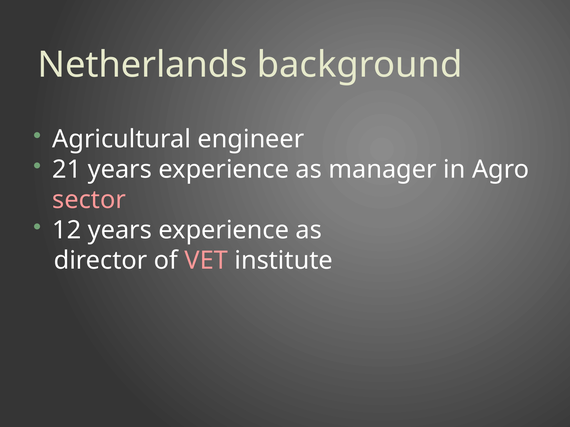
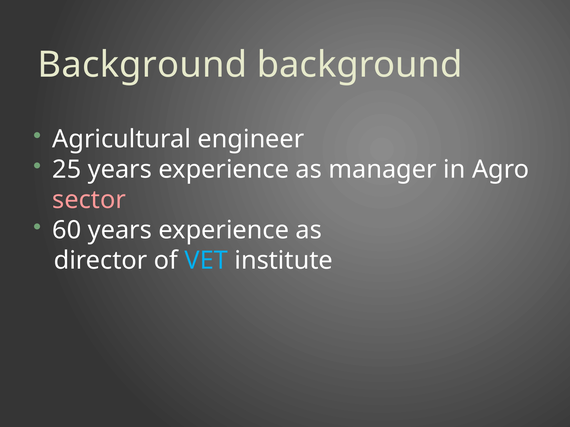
Netherlands at (143, 65): Netherlands -> Background
21: 21 -> 25
12: 12 -> 60
VET colour: pink -> light blue
